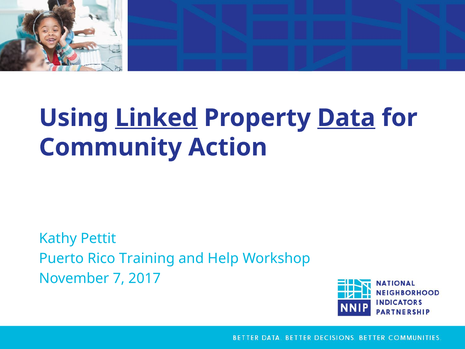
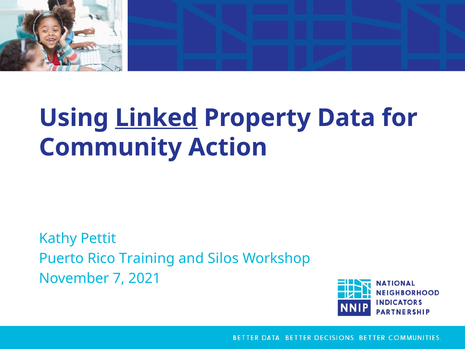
Data underline: present -> none
Help: Help -> Silos
2017: 2017 -> 2021
